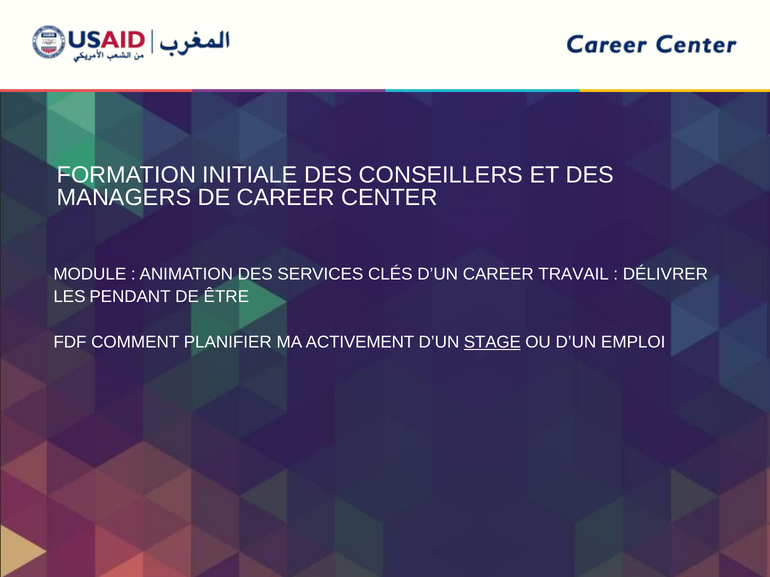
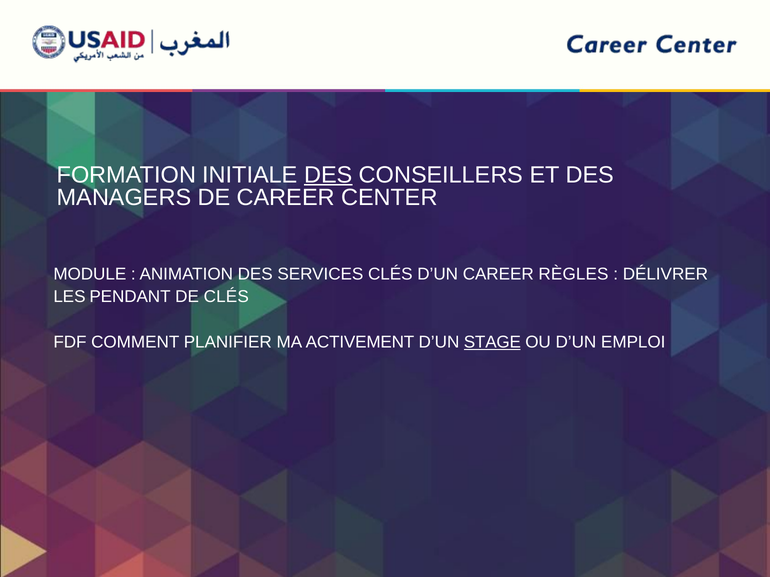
DES at (328, 175) underline: none -> present
TRAVAIL: TRAVAIL -> RÈGLES
DE ÊTRE: ÊTRE -> CLÉS
